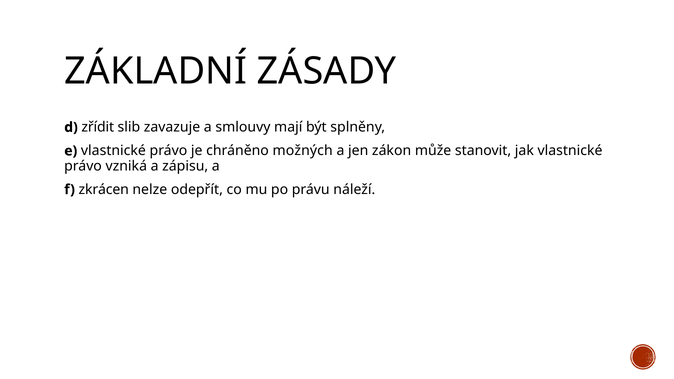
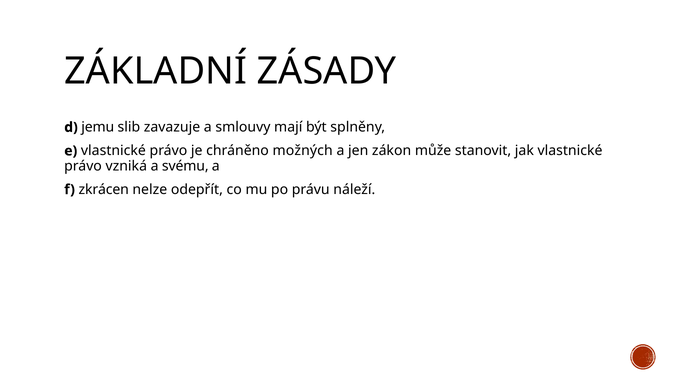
zřídit: zřídit -> jemu
zápisu: zápisu -> svému
